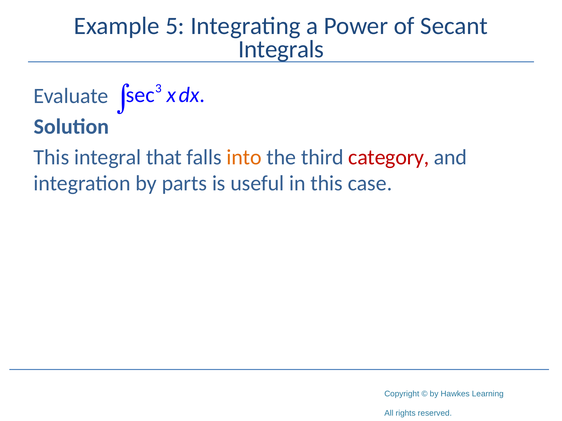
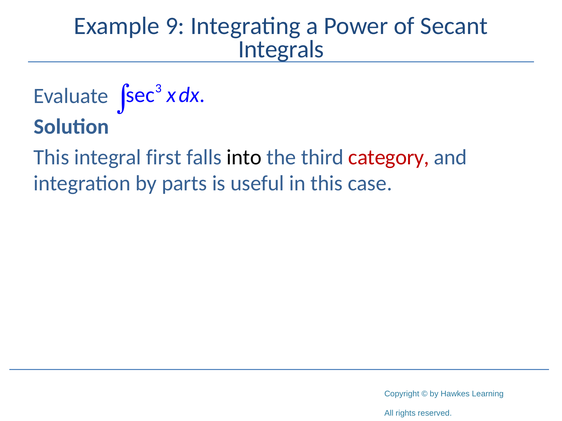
5: 5 -> 9
that: that -> first
into colour: orange -> black
